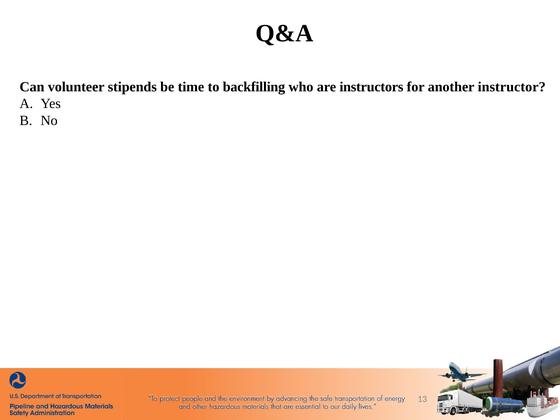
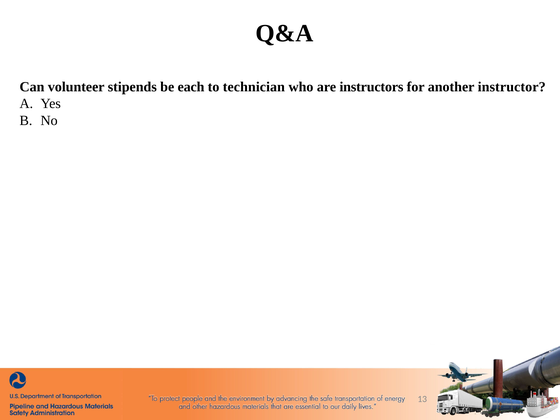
time: time -> each
backfilling: backfilling -> technician
